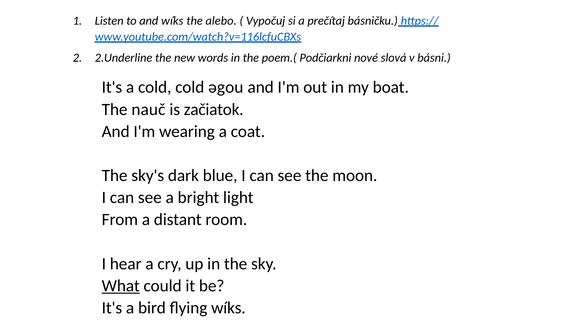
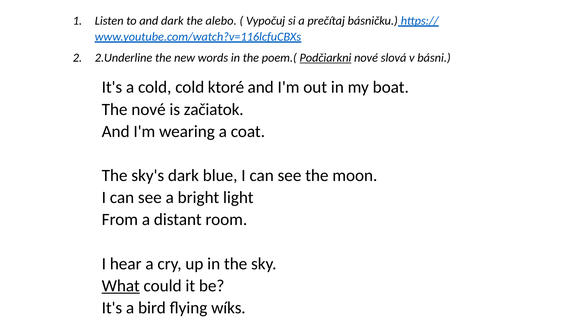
and wíks: wíks -> dark
Podčiarkni underline: none -> present
ǝgou: ǝgou -> ktoré
The nauč: nauč -> nové
